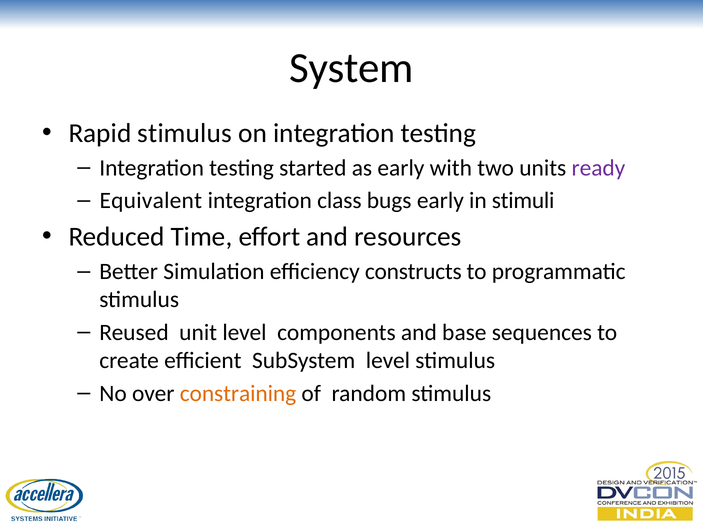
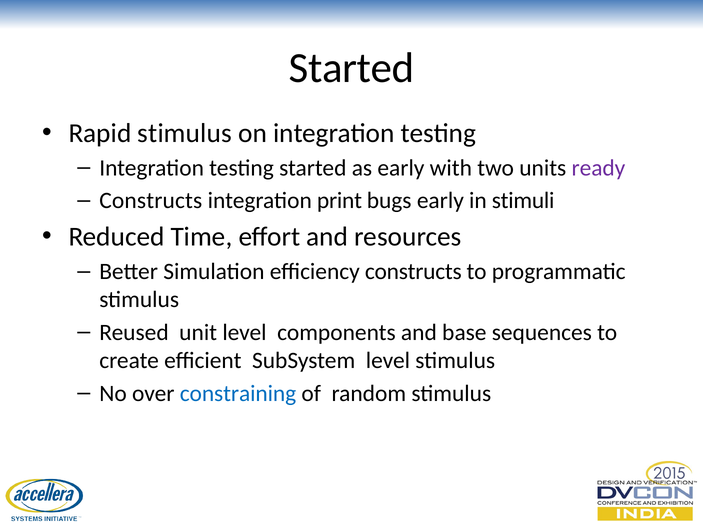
System at (352, 68): System -> Started
Equivalent at (151, 201): Equivalent -> Constructs
class: class -> print
constraining colour: orange -> blue
